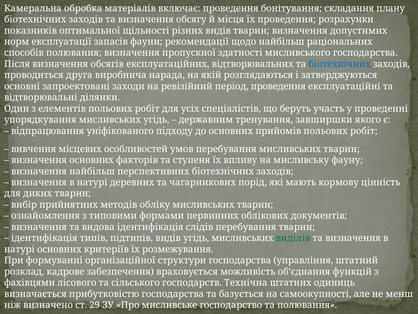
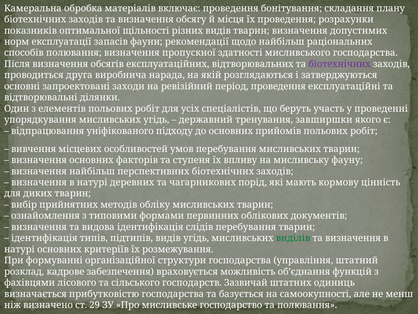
біотехнічних at (340, 64) colour: blue -> purple
державним: державним -> державний
Технічна: Технічна -> Зазвичай
